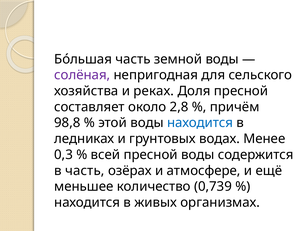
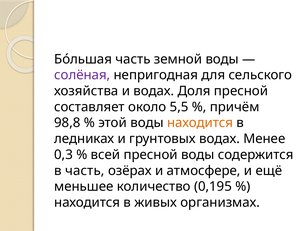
и реках: реках -> водах
2,8: 2,8 -> 5,5
находится at (200, 123) colour: blue -> orange
0,739: 0,739 -> 0,195
